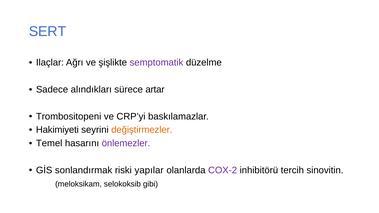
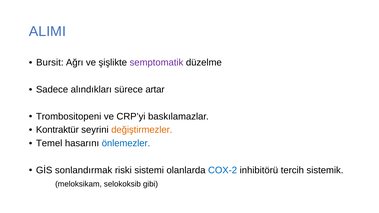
SERT: SERT -> ALIMI
Ilaçlar: Ilaçlar -> Bursit
Hakimiyeti: Hakimiyeti -> Kontraktür
önlemezler colour: purple -> blue
yapılar: yapılar -> sistemi
COX-2 colour: purple -> blue
sinovitin: sinovitin -> sistemik
